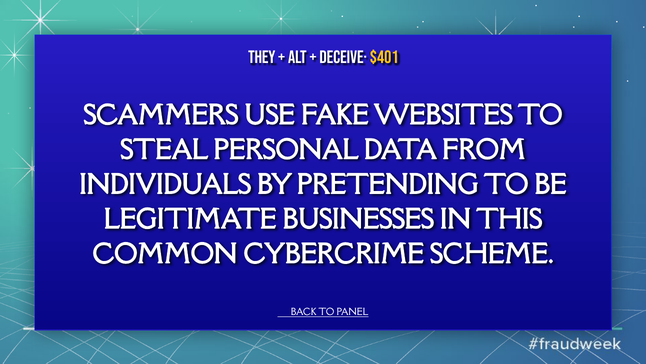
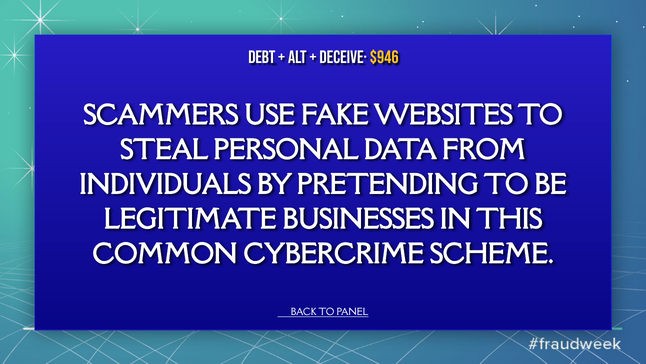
THEY: THEY -> DEBT
$401: $401 -> $946
